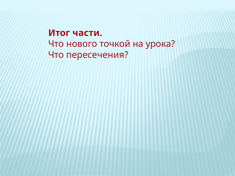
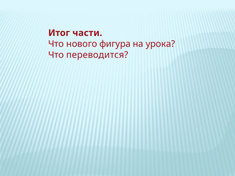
точкой: точкой -> фигура
пересечения: пересечения -> переводится
